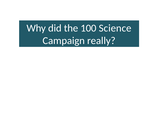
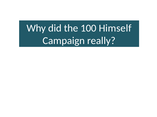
Science: Science -> Himself
